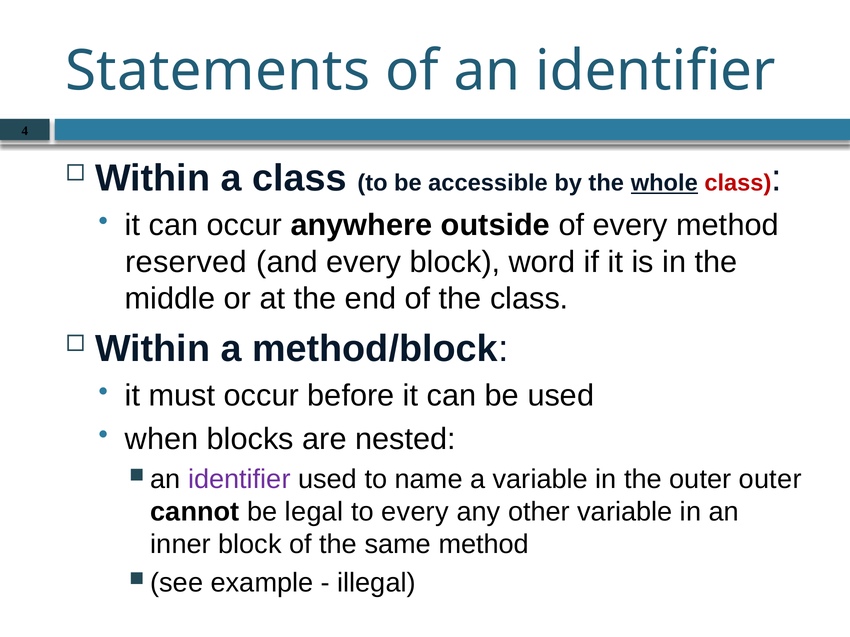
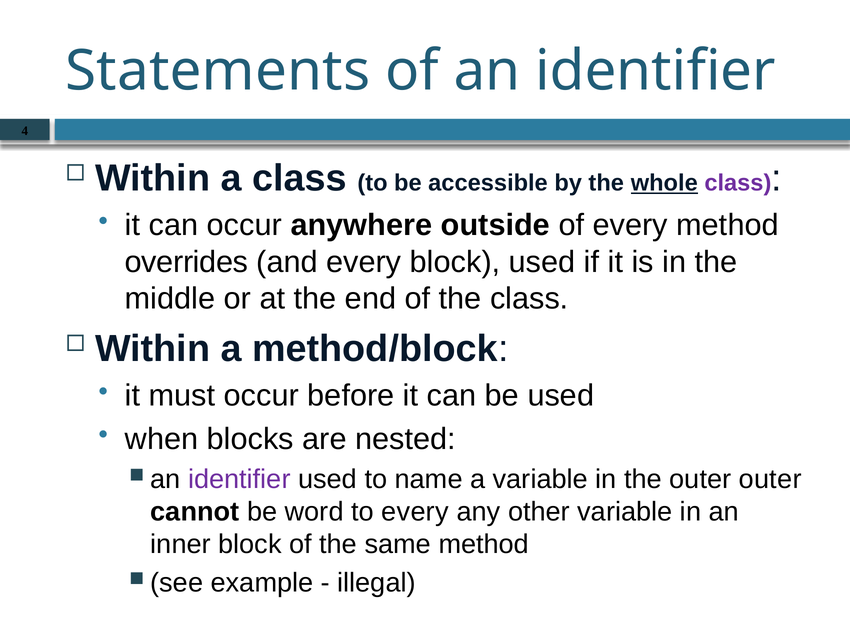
class at (738, 183) colour: red -> purple
reserved: reserved -> overrides
block word: word -> used
legal: legal -> word
